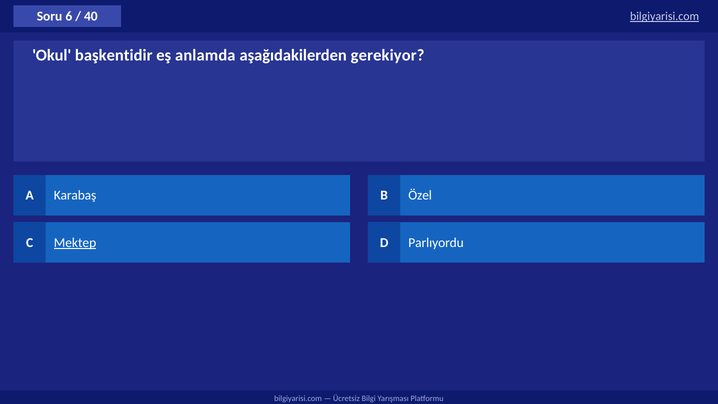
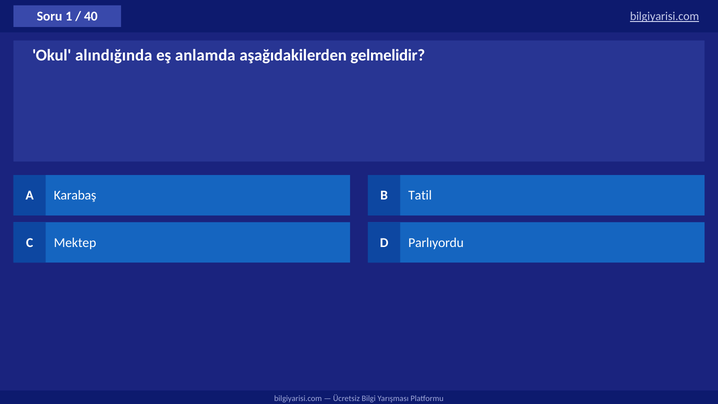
6: 6 -> 1
başkentidir: başkentidir -> alındığında
gerekiyor: gerekiyor -> gelmelidir
Özel: Özel -> Tatil
Mektep underline: present -> none
